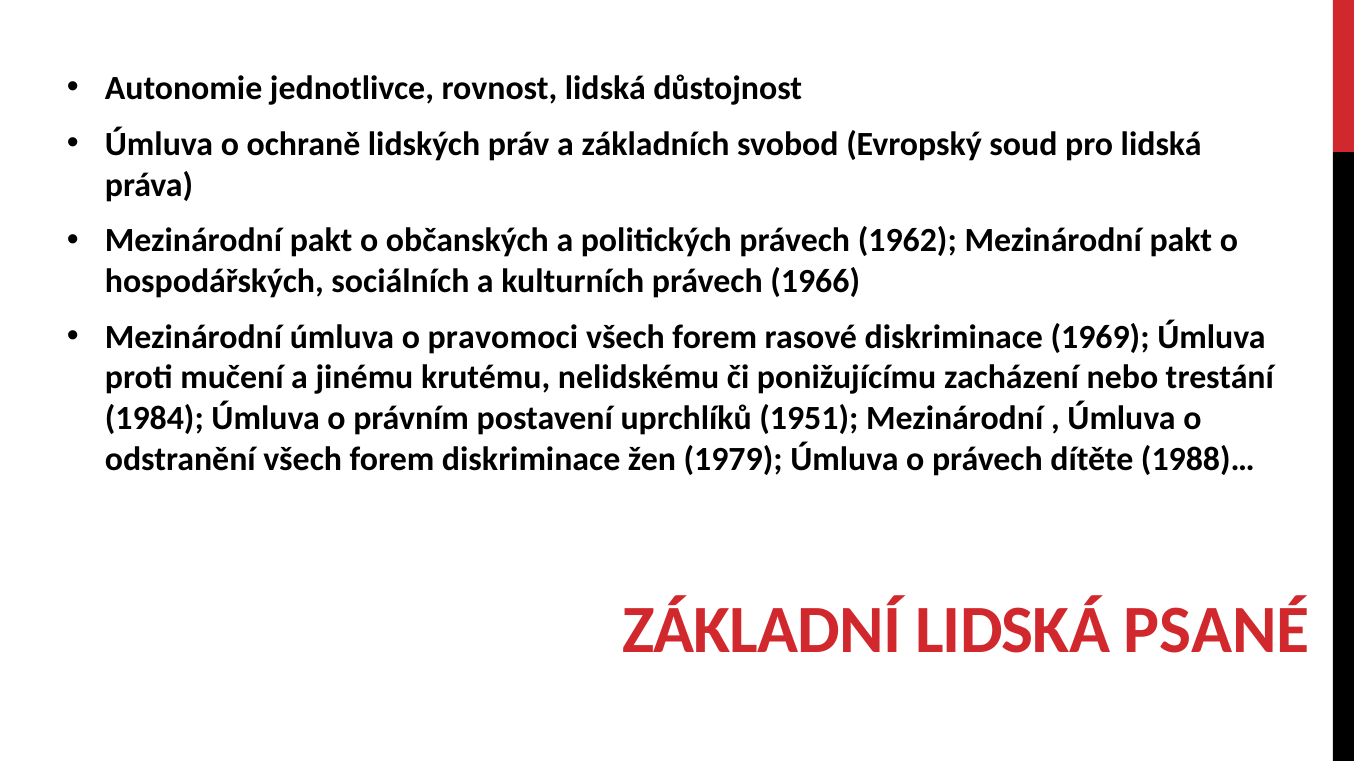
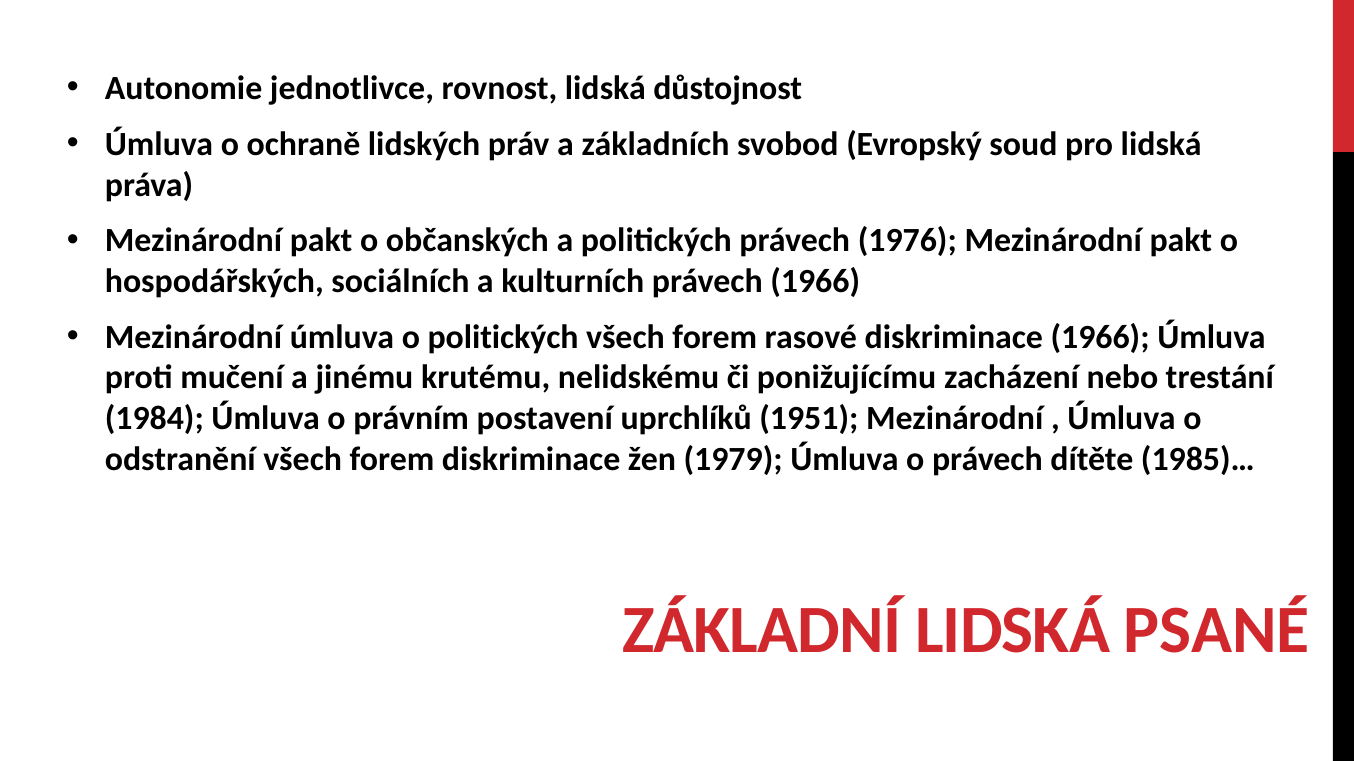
1962: 1962 -> 1976
o pravomoci: pravomoci -> politických
diskriminace 1969: 1969 -> 1966
1988)…: 1988)… -> 1985)…
